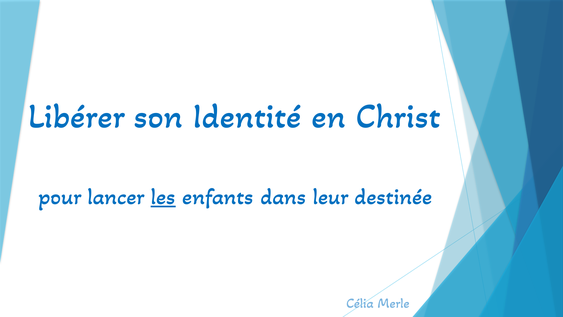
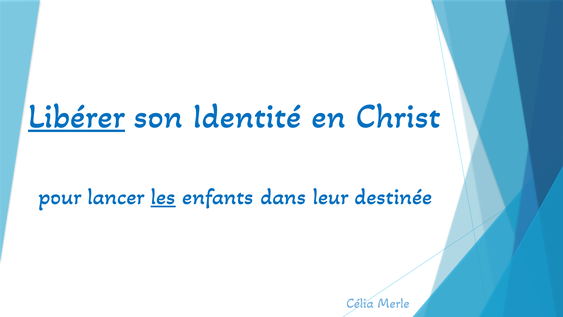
Libérer underline: none -> present
